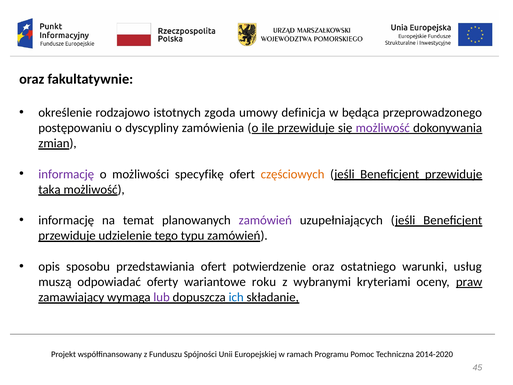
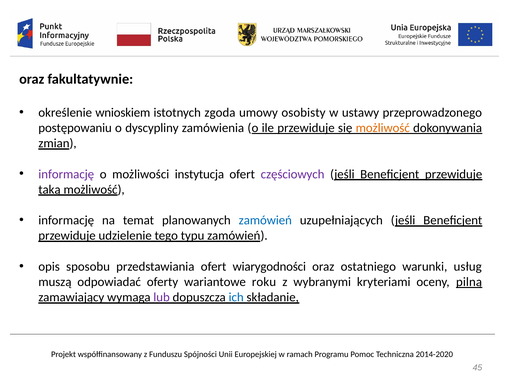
rodzajowo: rodzajowo -> wnioskiem
definicja: definicja -> osobisty
będąca: będąca -> ustawy
możliwość at (383, 128) colour: purple -> orange
specyfikę: specyfikę -> instytucja
częściowych colour: orange -> purple
zamówień at (265, 220) colour: purple -> blue
potwierdzenie: potwierdzenie -> wiarygodności
praw: praw -> pilną
